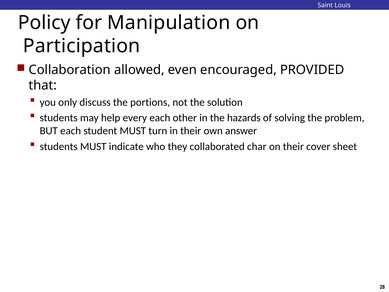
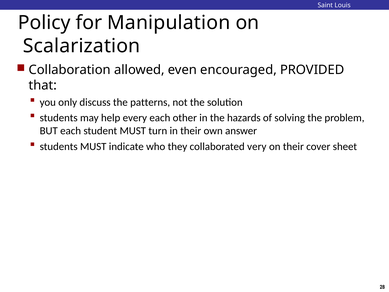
Participation: Participation -> Scalarization
portions: portions -> patterns
char: char -> very
